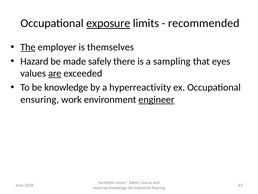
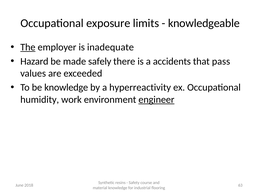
exposure underline: present -> none
recommended: recommended -> knowledgeable
themselves: themselves -> inadequate
sampling: sampling -> accidents
eyes: eyes -> pass
are underline: present -> none
ensuring: ensuring -> humidity
